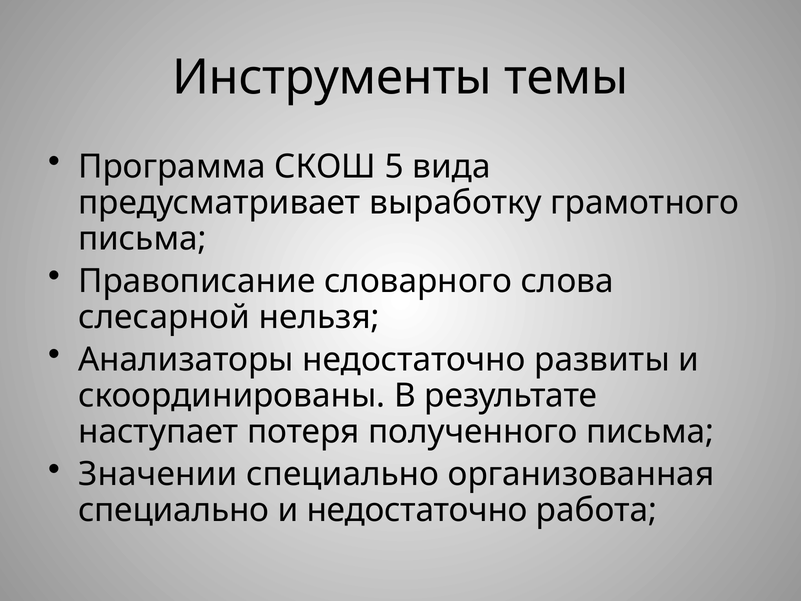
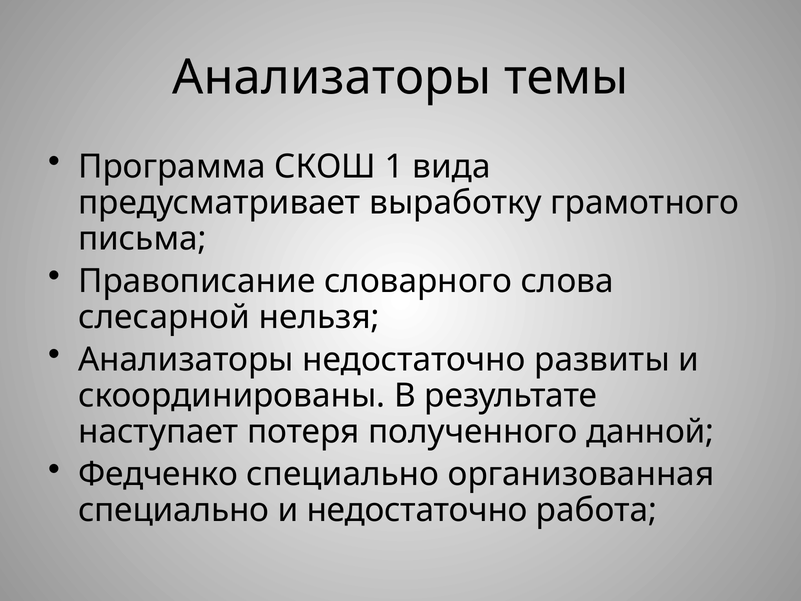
Инструменты at (332, 78): Инструменты -> Анализаторы
5: 5 -> 1
полученного письма: письма -> данной
Значении: Значении -> Федченко
